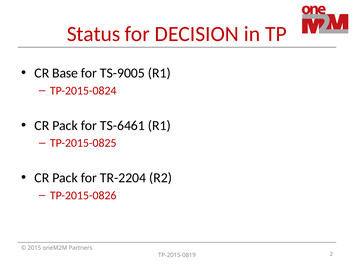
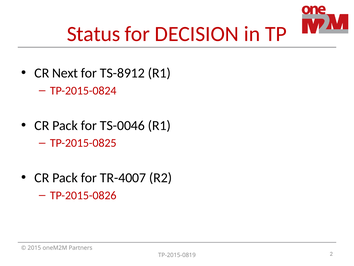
Base: Base -> Next
TS-9005: TS-9005 -> TS-8912
TS-6461: TS-6461 -> TS-0046
TR-2204: TR-2204 -> TR-4007
